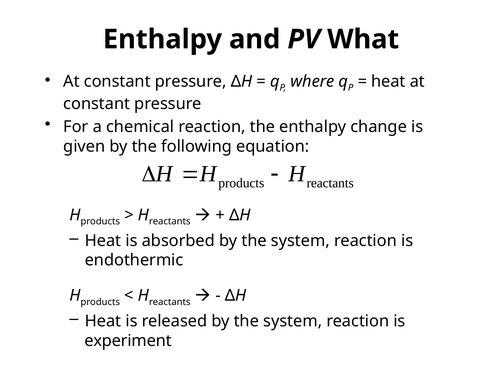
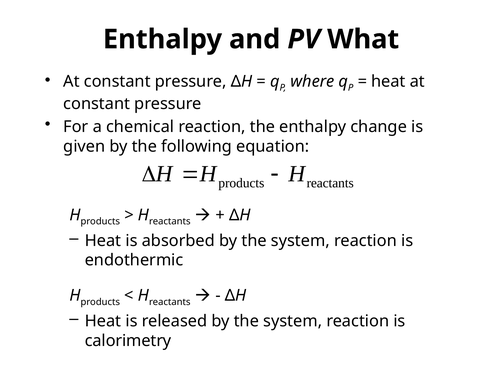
experiment: experiment -> calorimetry
